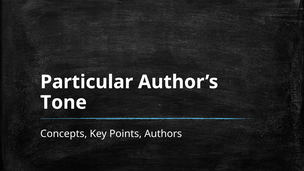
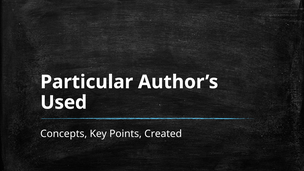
Tone: Tone -> Used
Authors: Authors -> Created
